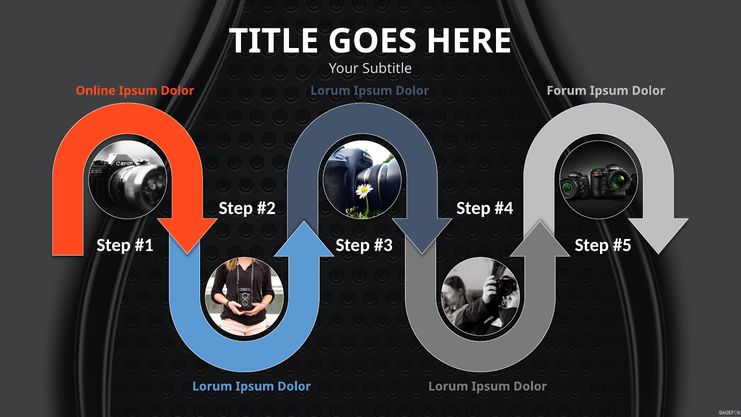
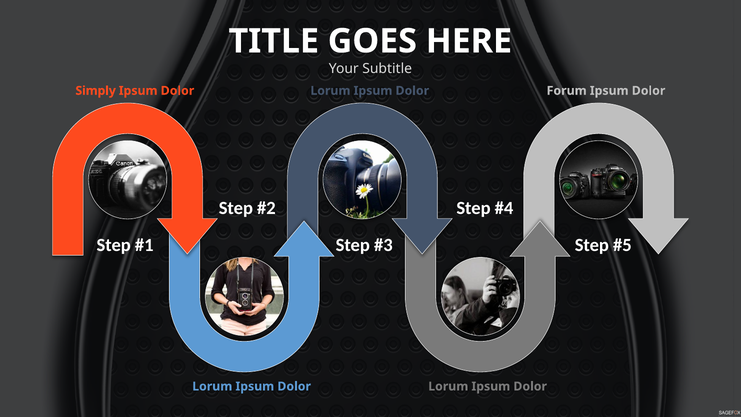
Online: Online -> Simply
